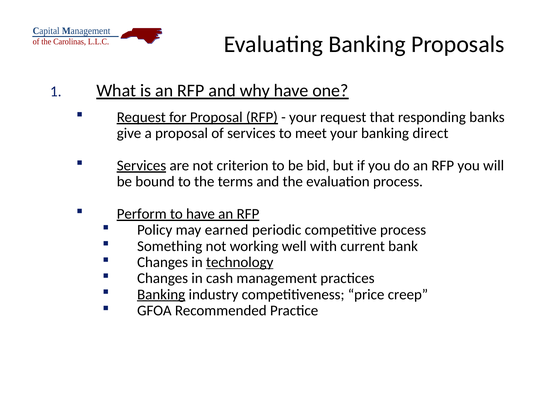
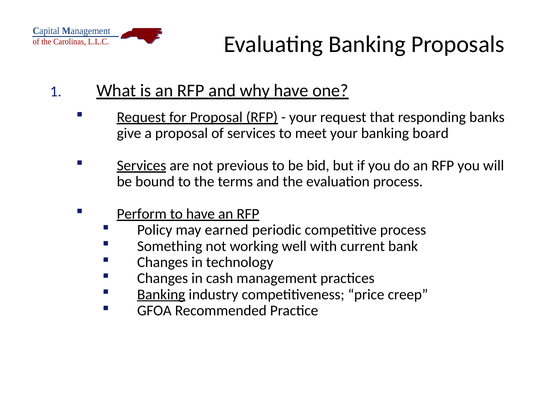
direct: direct -> board
criterion: criterion -> previous
technology underline: present -> none
